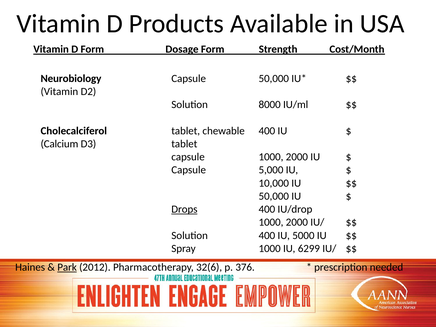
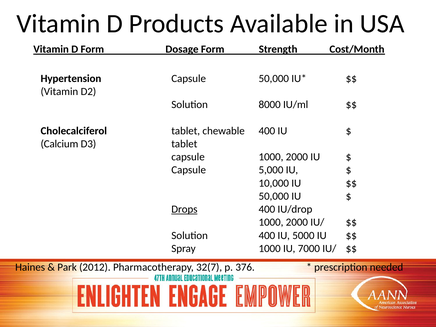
Neurobiology: Neurobiology -> Hypertension
6299: 6299 -> 7000
Park underline: present -> none
32(6: 32(6 -> 32(7
